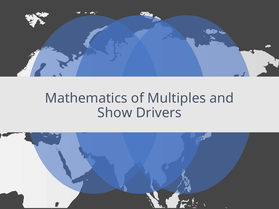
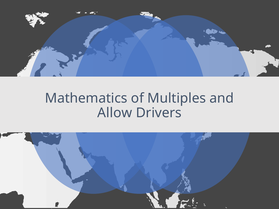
Show: Show -> Allow
